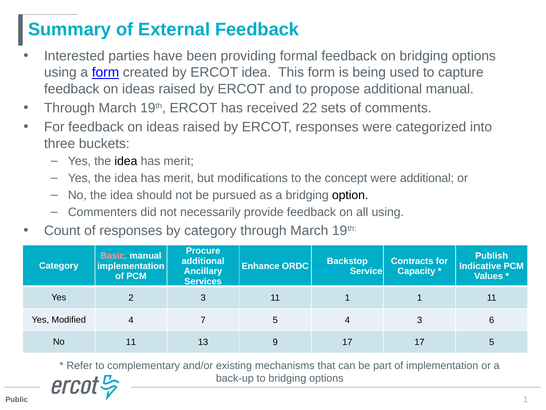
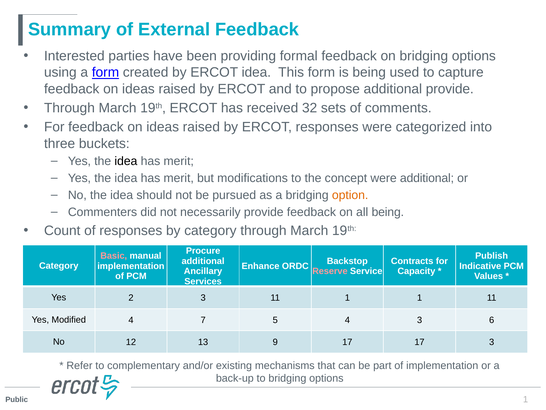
additional manual: manual -> provide
22: 22 -> 32
option colour: black -> orange
all using: using -> being
Reserve colour: light blue -> pink
No 11: 11 -> 12
17 5: 5 -> 3
